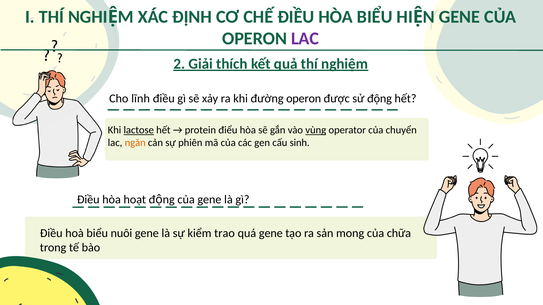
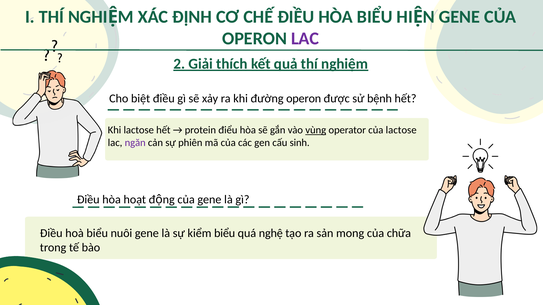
lĩnh: lĩnh -> biệt
động: động -> bệnh
lactose at (139, 130) underline: present -> none
của chuyển: chuyển -> lactose
ngăn colour: orange -> purple
kiểm trao: trao -> biểu
quá gene: gene -> nghệ
